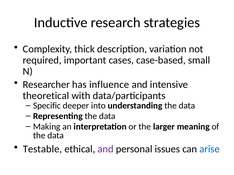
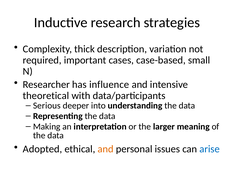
Specific: Specific -> Serious
Testable: Testable -> Adopted
and at (106, 149) colour: purple -> orange
